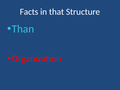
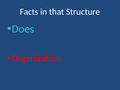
Than: Than -> Does
